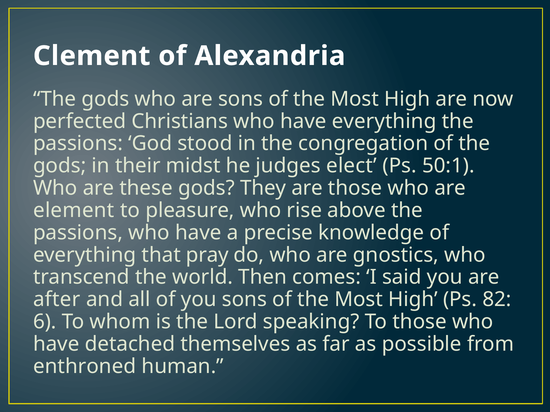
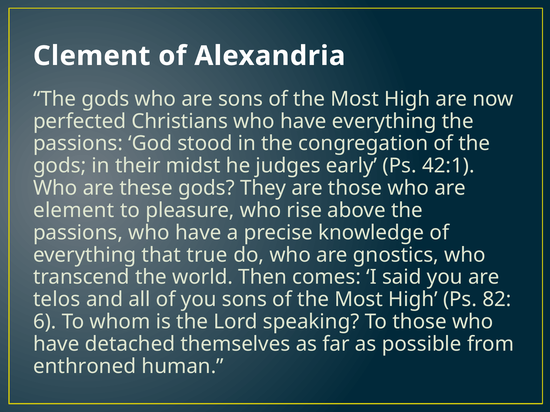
elect: elect -> early
50:1: 50:1 -> 42:1
pray: pray -> true
after: after -> telos
